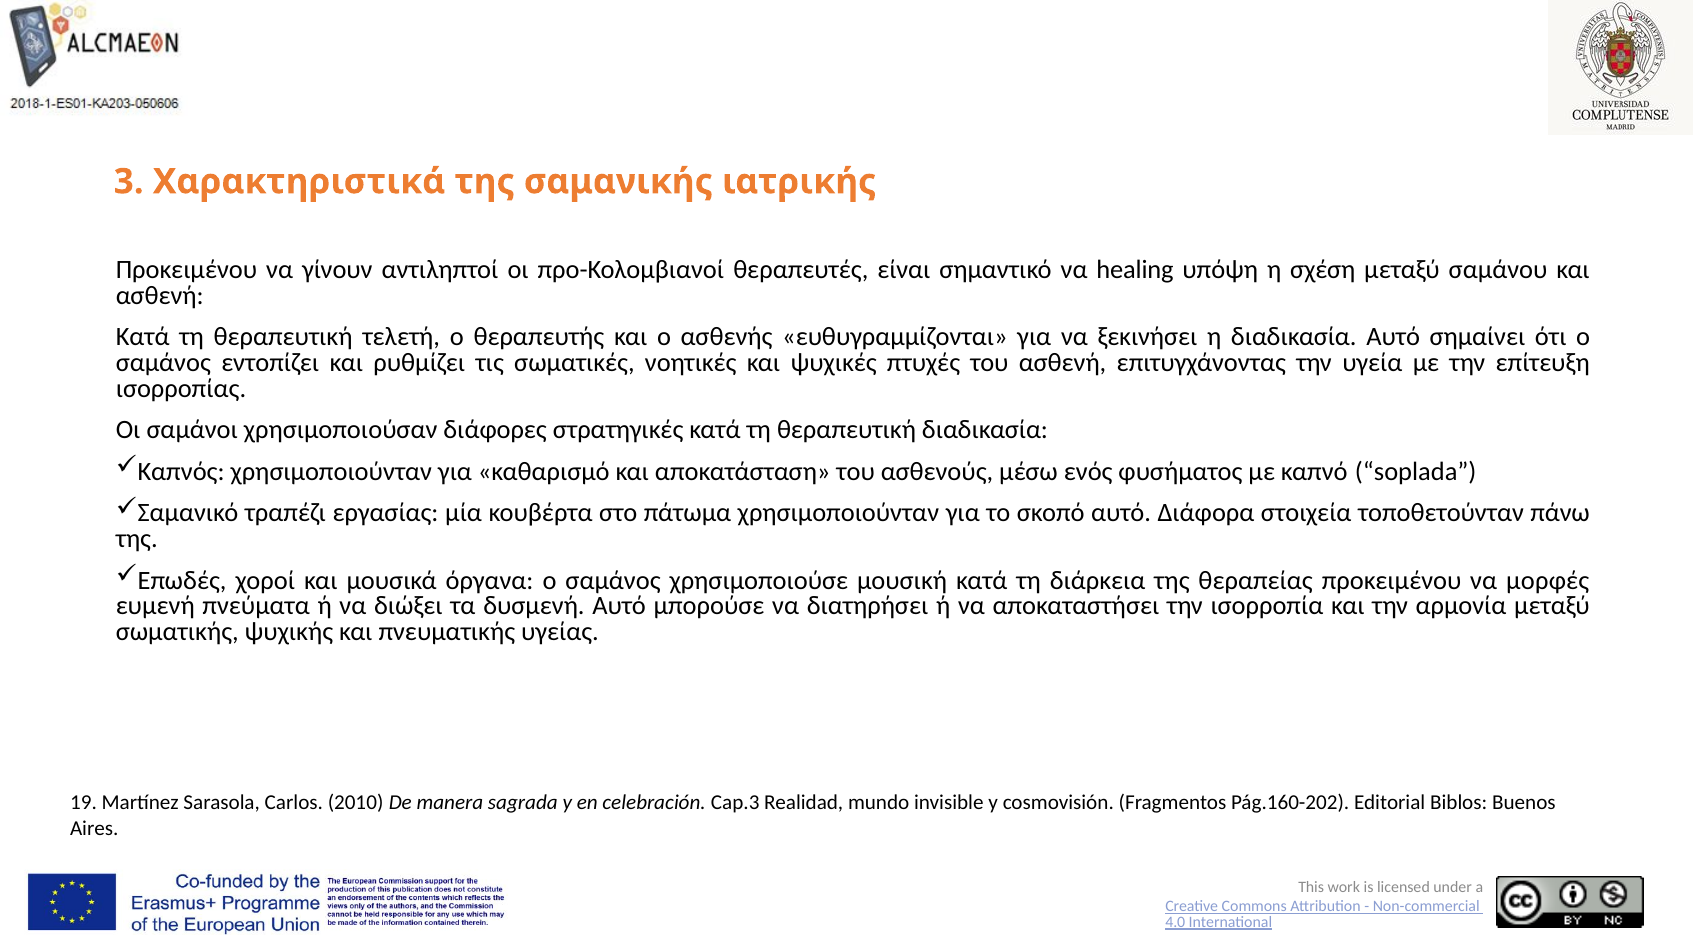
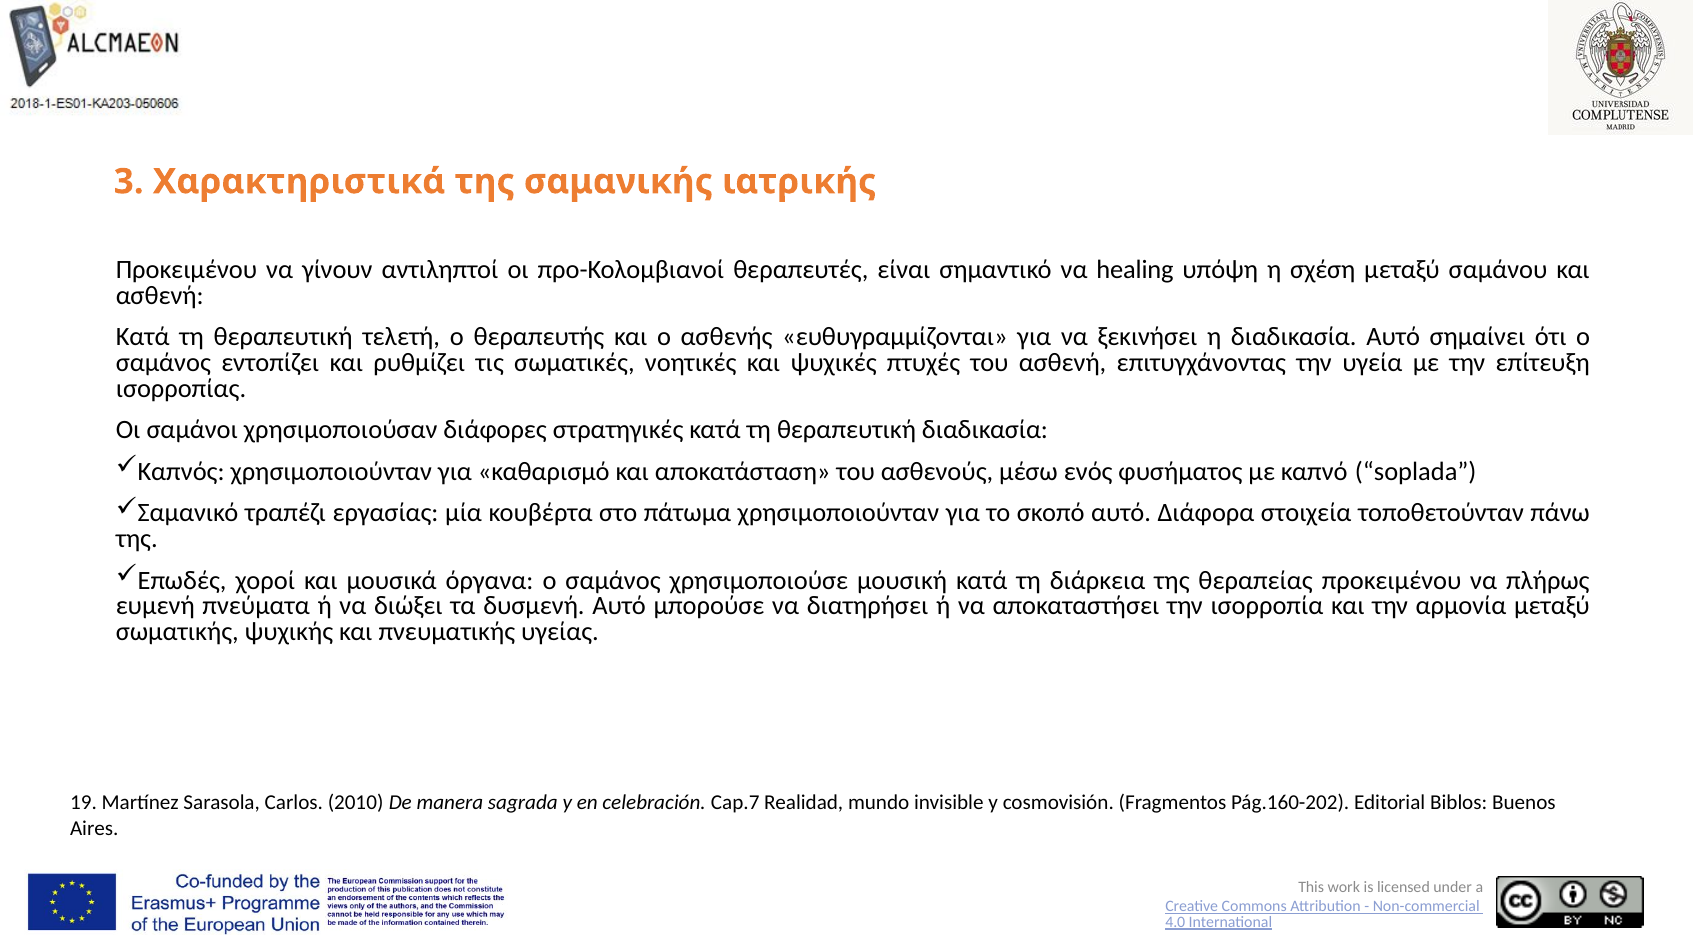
μορφές: μορφές -> πλήρως
Cap.3: Cap.3 -> Cap.7
